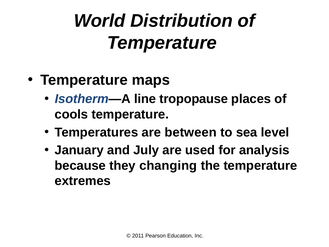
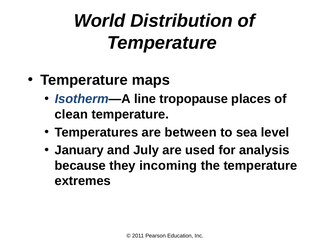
cools: cools -> clean
changing: changing -> incoming
